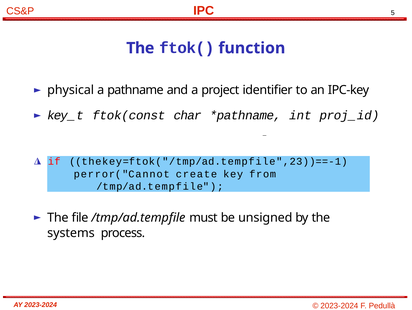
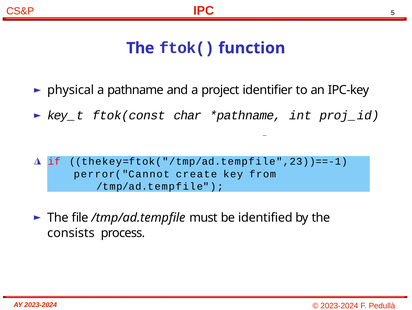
unsigned: unsigned -> identified
systems: systems -> consists
